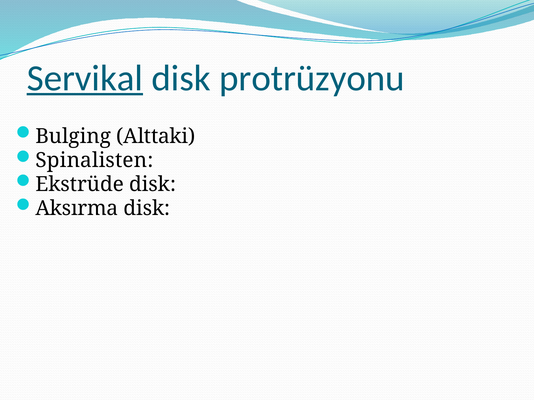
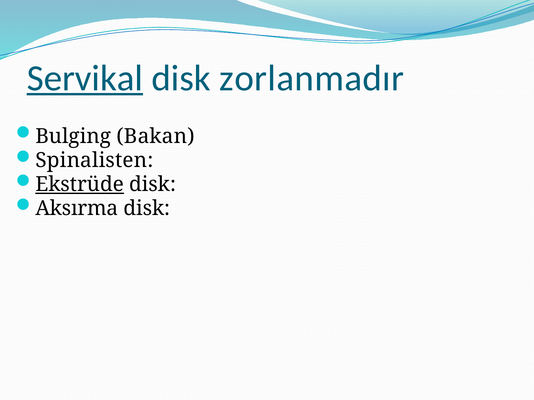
protrüzyonu: protrüzyonu -> zorlanmadır
Alttaki: Alttaki -> Bakan
Ekstrüde underline: none -> present
